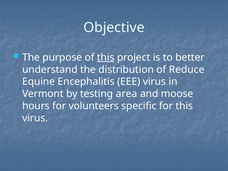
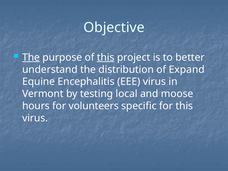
The at (31, 57) underline: none -> present
Reduce: Reduce -> Expand
area: area -> local
